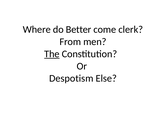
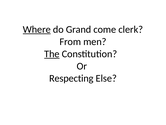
Where underline: none -> present
Better: Better -> Grand
Despotism: Despotism -> Respecting
